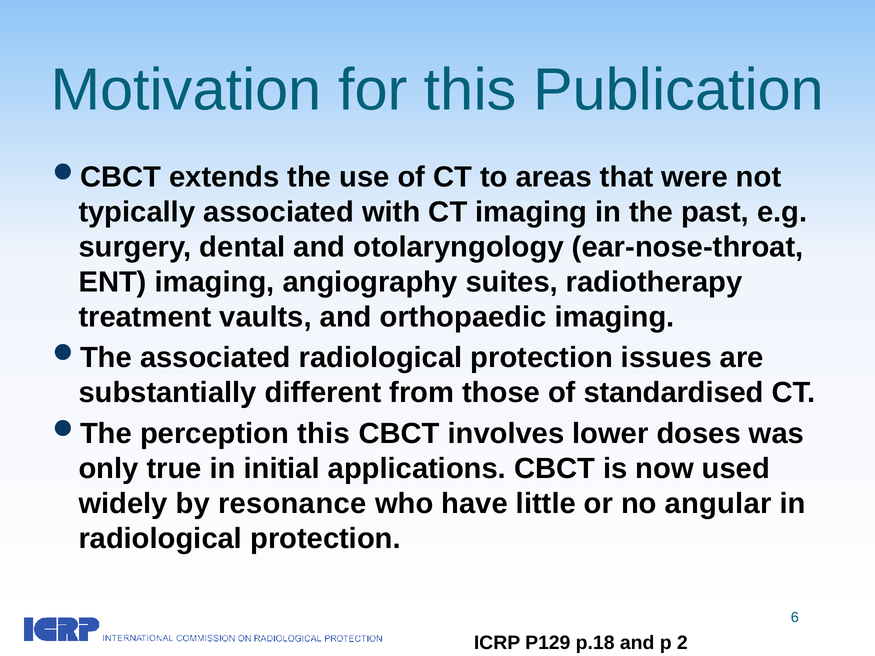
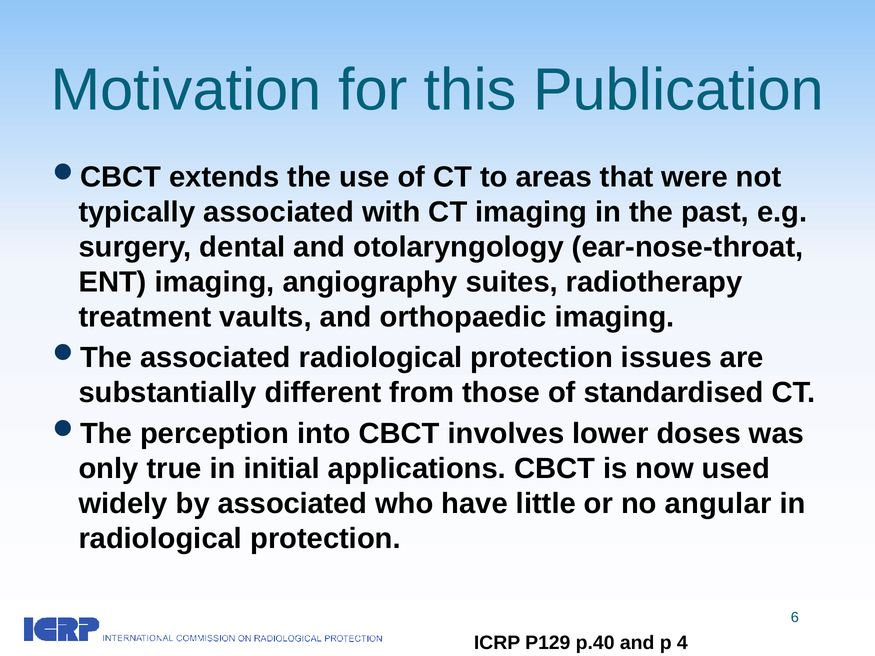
perception this: this -> into
by resonance: resonance -> associated
p.18: p.18 -> p.40
2: 2 -> 4
